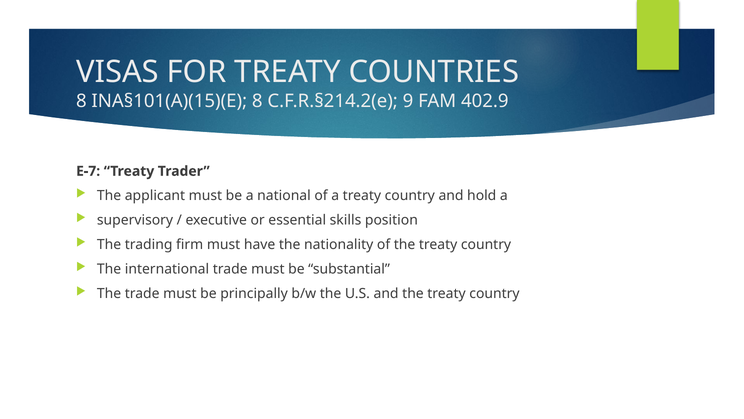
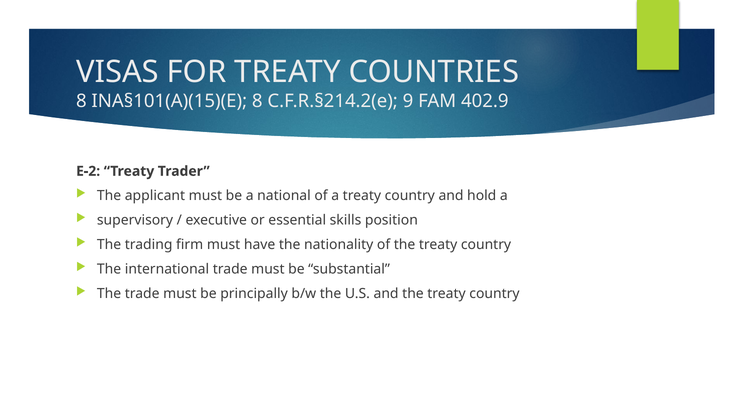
E-7: E-7 -> E-2
